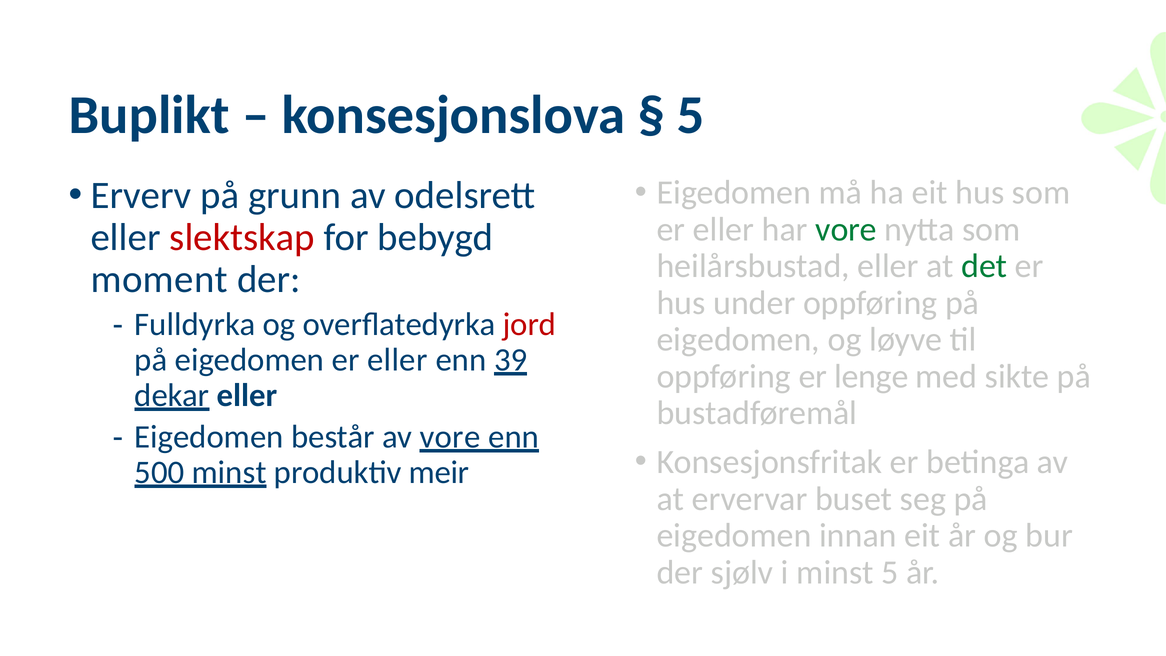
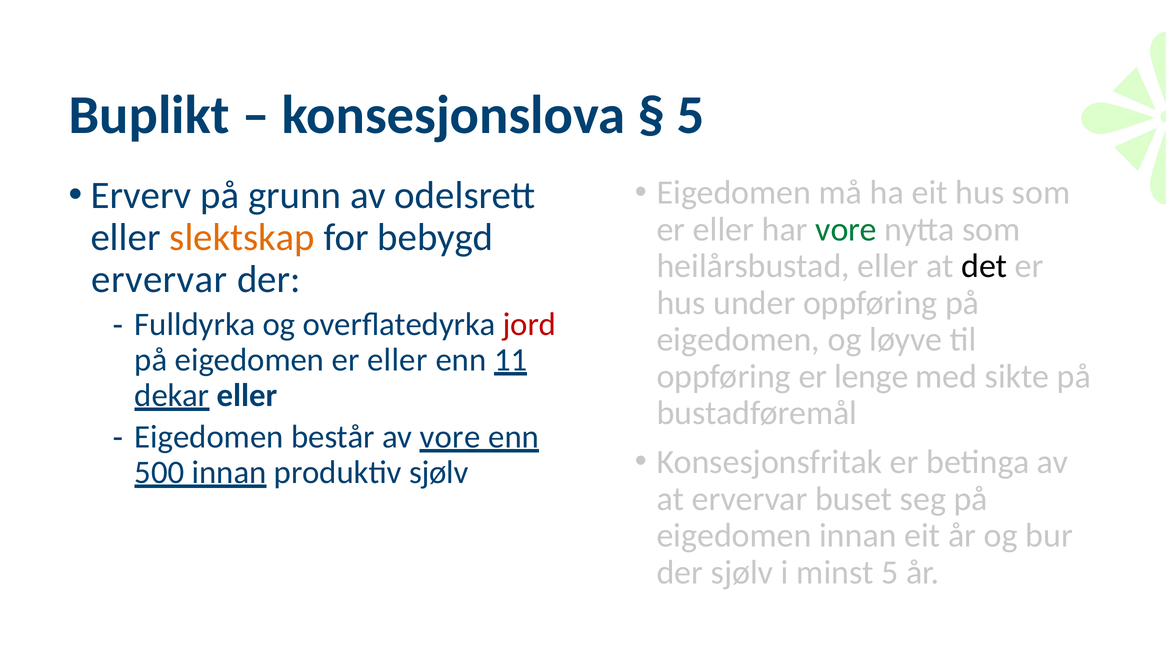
slektskap colour: red -> orange
det colour: green -> black
moment at (159, 279): moment -> ervervar
39: 39 -> 11
500 minst: minst -> innan
produktiv meir: meir -> sjølv
